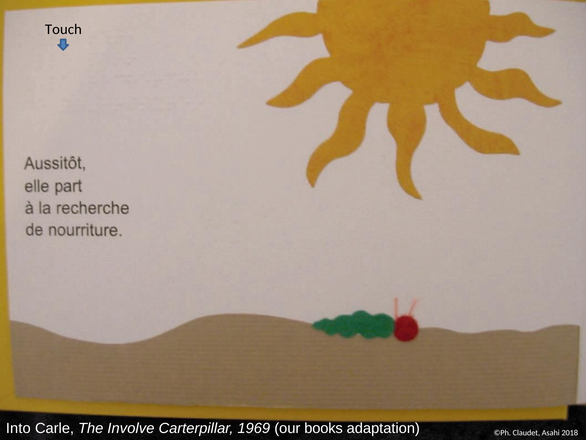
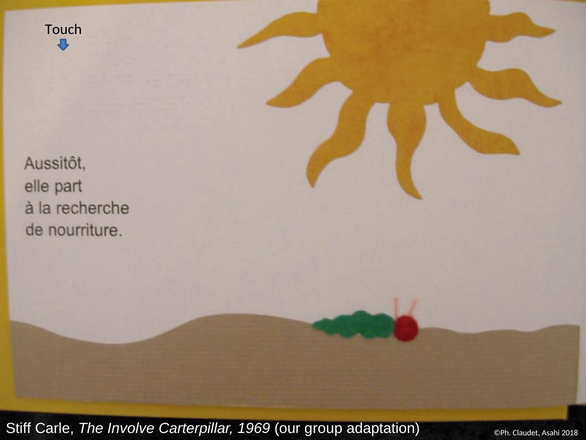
Into: Into -> Stiff
books: books -> group
